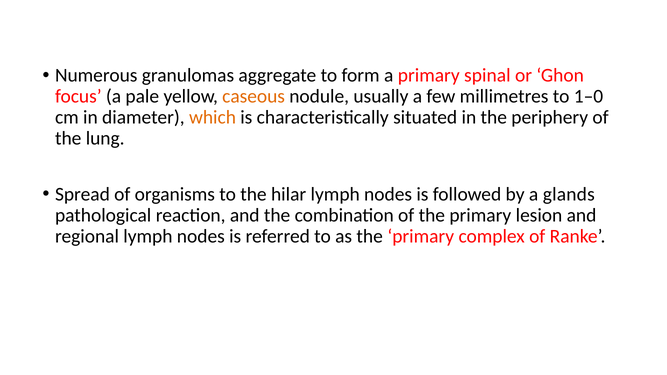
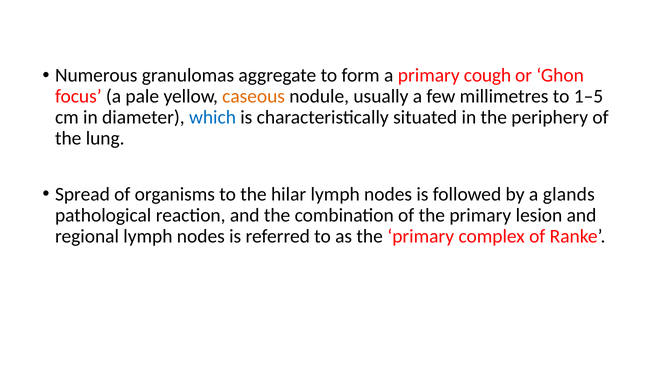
spinal: spinal -> cough
1–0: 1–0 -> 1–5
which colour: orange -> blue
